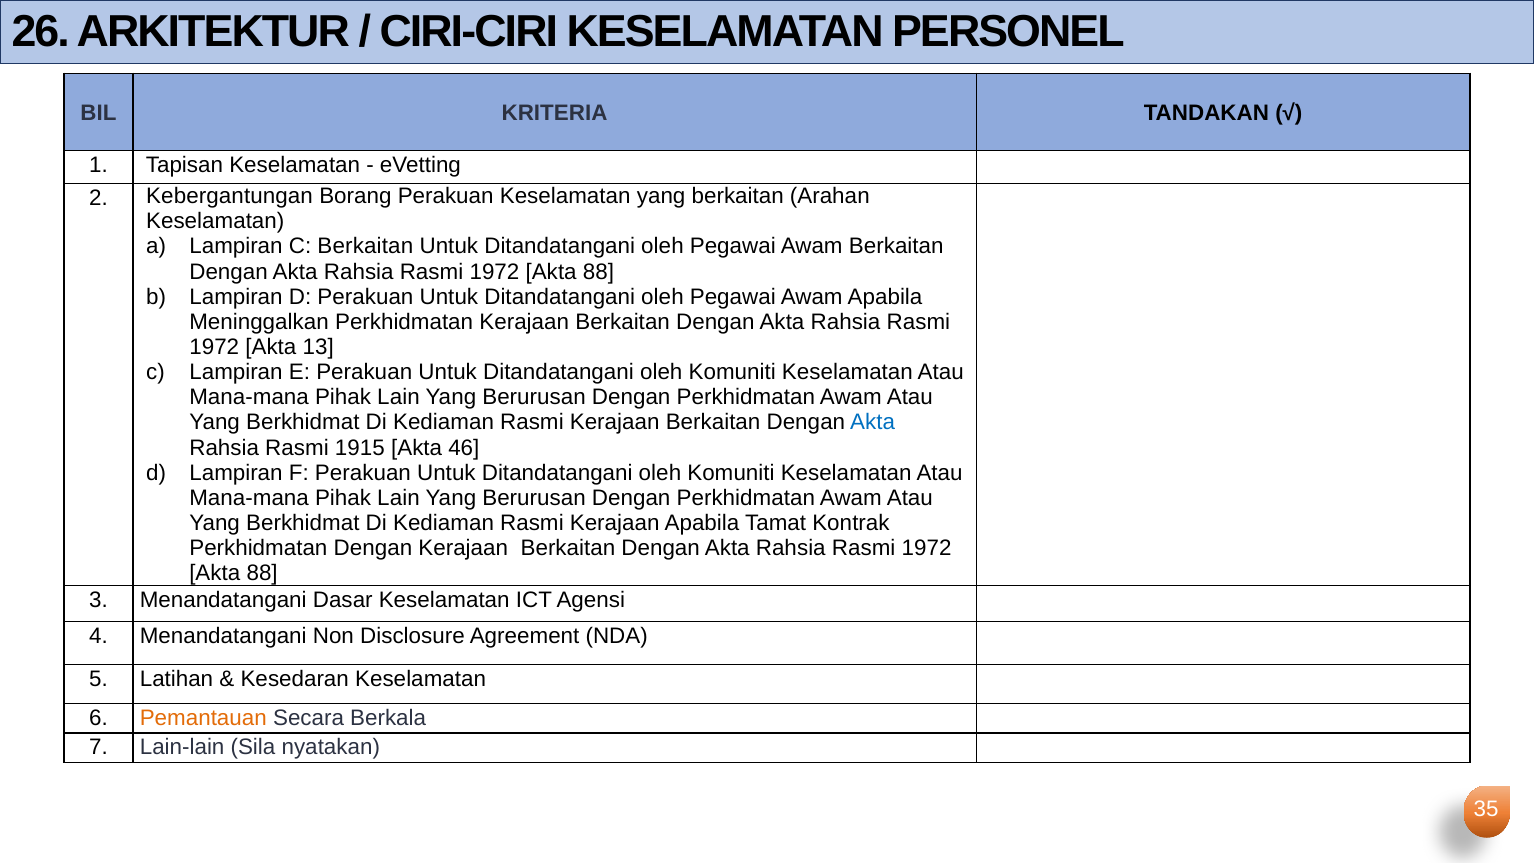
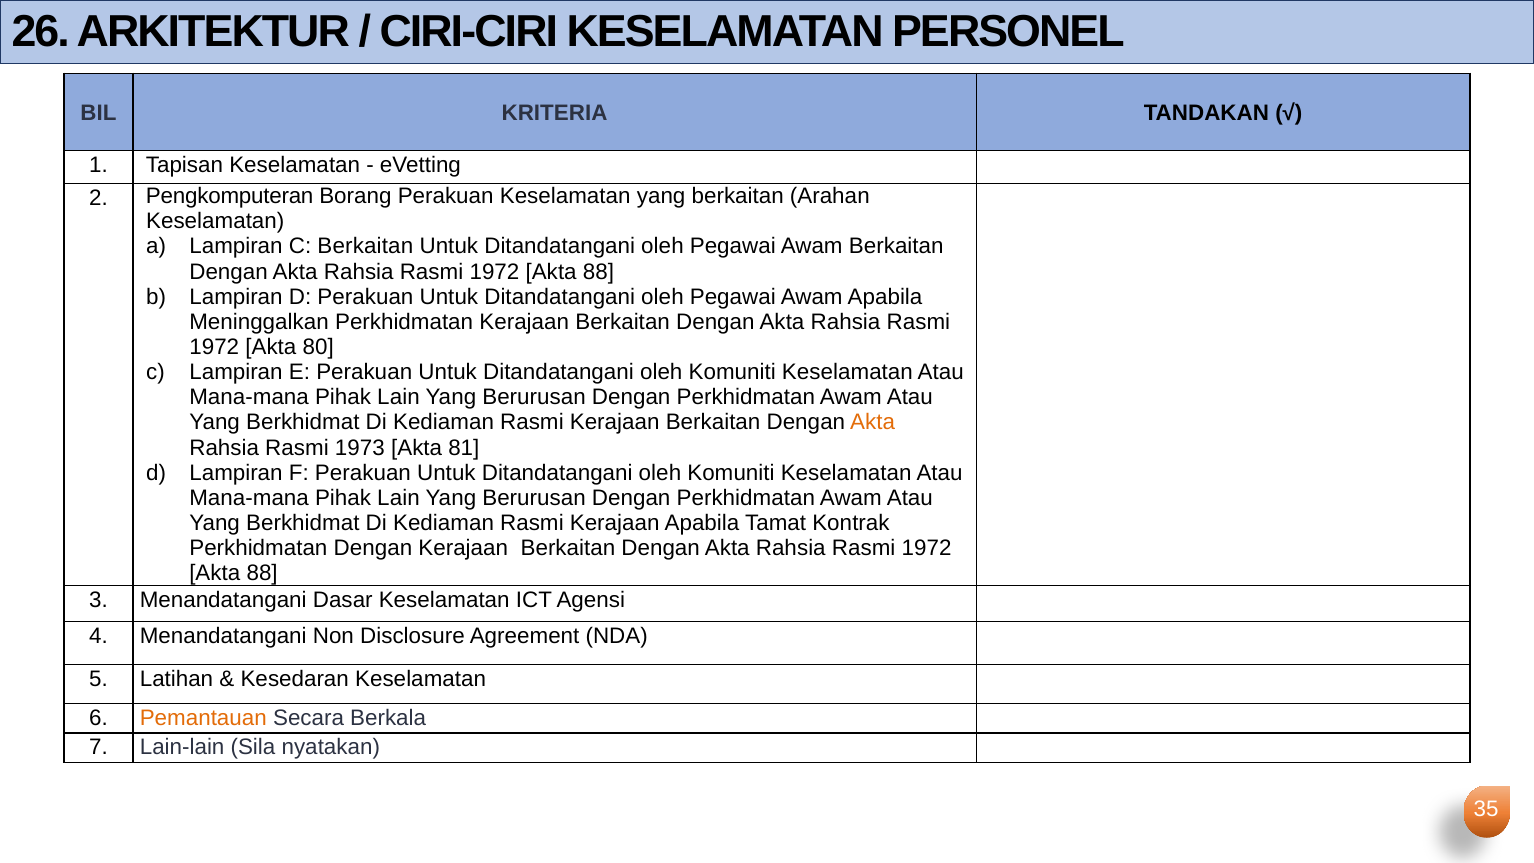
Kebergantungan: Kebergantungan -> Pengkomputeran
13: 13 -> 80
Akta at (873, 423) colour: blue -> orange
1915: 1915 -> 1973
46: 46 -> 81
